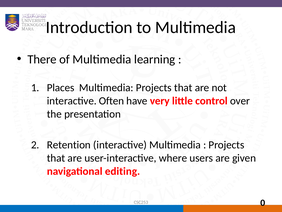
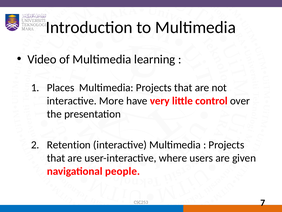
There: There -> Video
Often: Often -> More
editing: editing -> people
0: 0 -> 7
